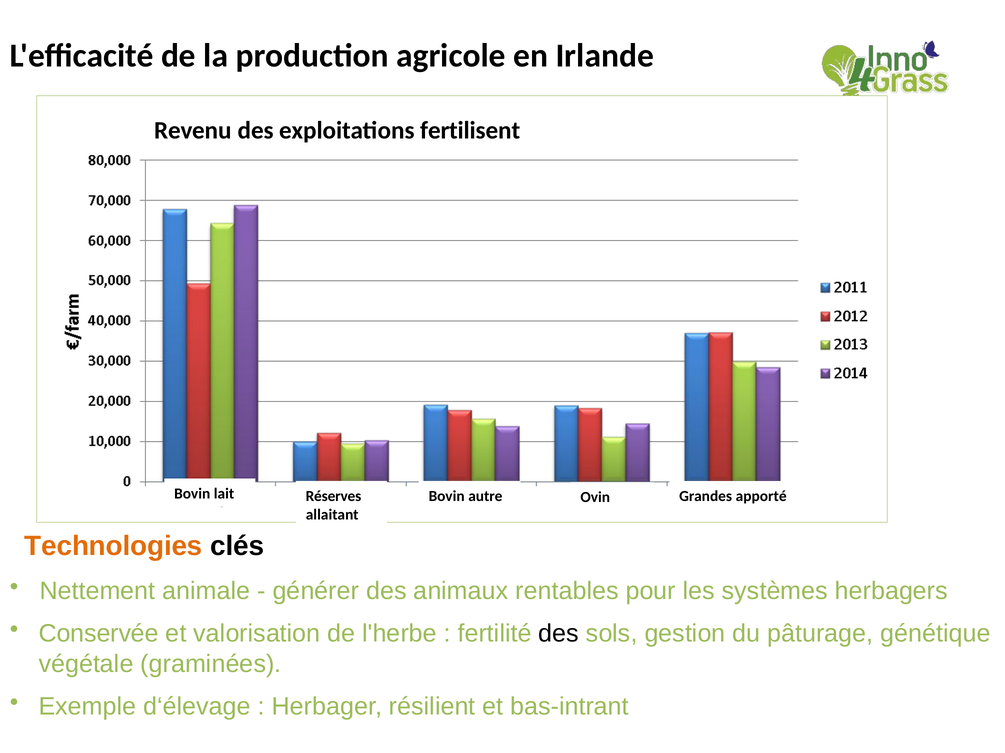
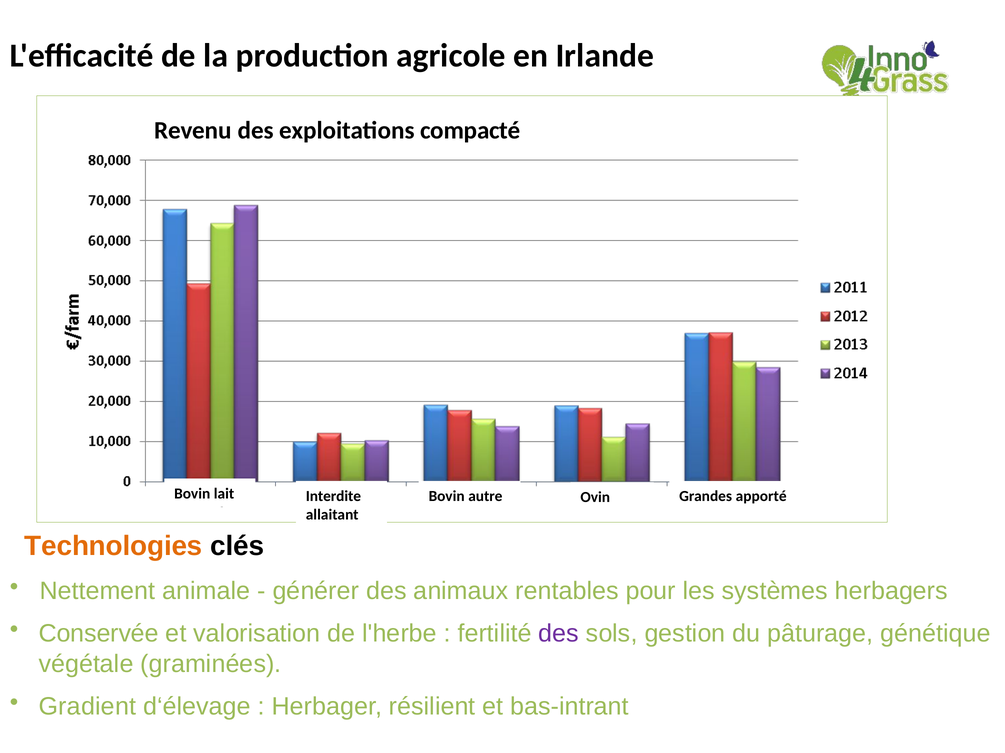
fertilisent: fertilisent -> compacté
Réserves: Réserves -> Interdite
des at (559, 634) colour: black -> purple
Exemple: Exemple -> Gradient
